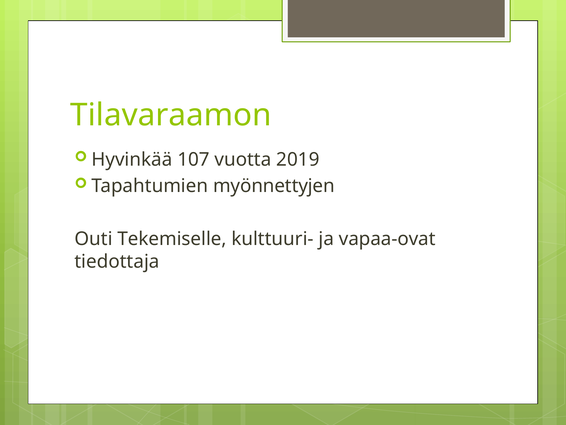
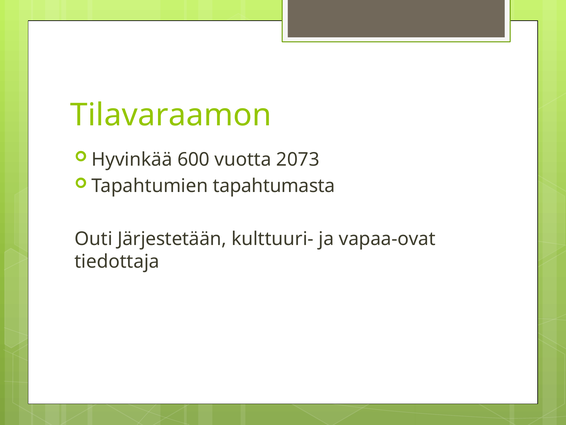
107: 107 -> 600
2019: 2019 -> 2073
myönnettyjen: myönnettyjen -> tapahtumasta
Tekemiselle: Tekemiselle -> Järjestetään
